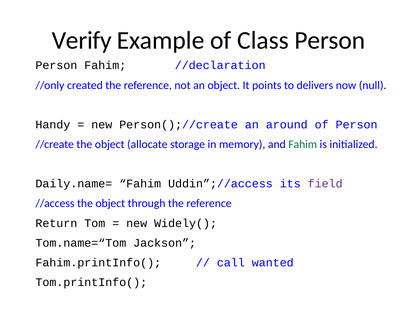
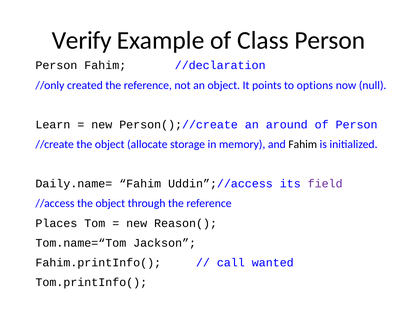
delivers: delivers -> options
Handy: Handy -> Learn
Fahim at (303, 145) colour: green -> black
Return: Return -> Places
Widely(: Widely( -> Reason(
